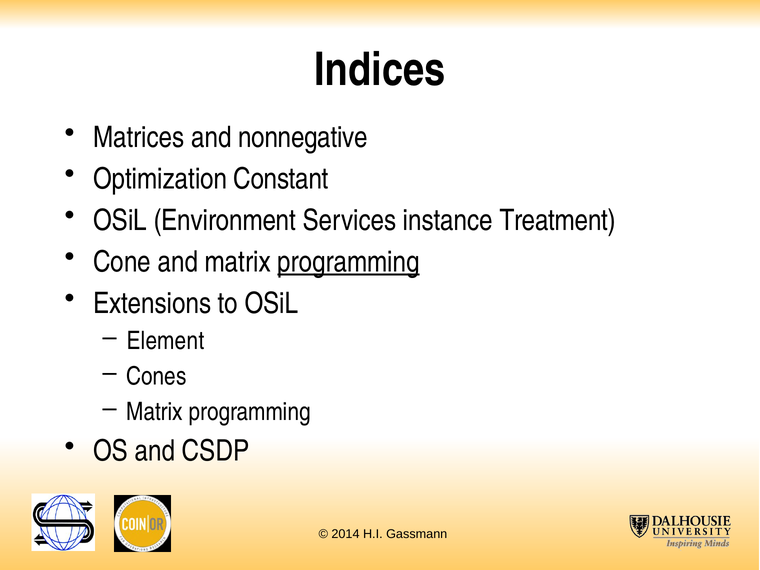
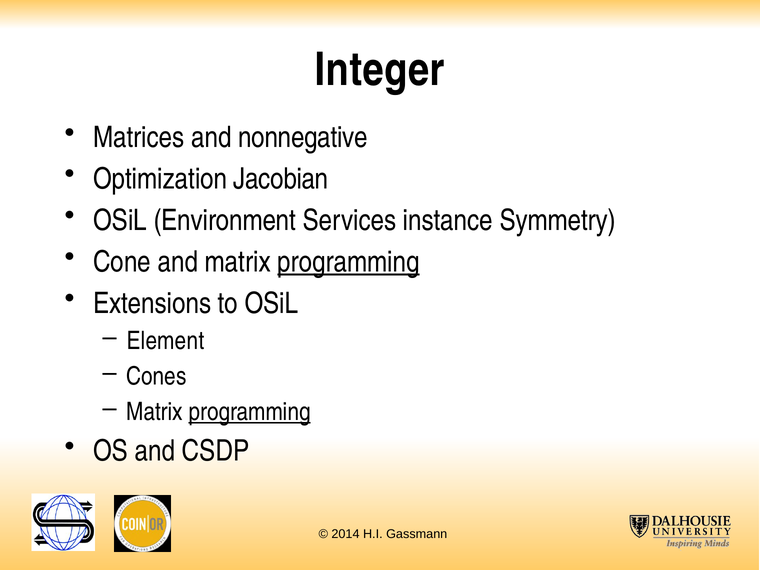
Indices: Indices -> Integer
Constant: Constant -> Jacobian
Treatment: Treatment -> Symmetry
programming at (250, 412) underline: none -> present
